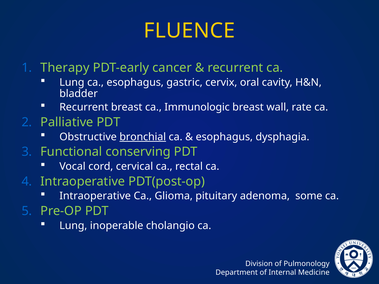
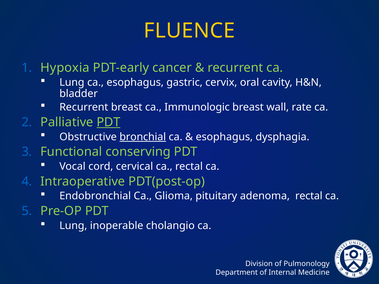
Therapy: Therapy -> Hypoxia
PDT at (108, 122) underline: none -> present
Intraoperative at (95, 196): Intraoperative -> Endobronchial
adenoma some: some -> rectal
